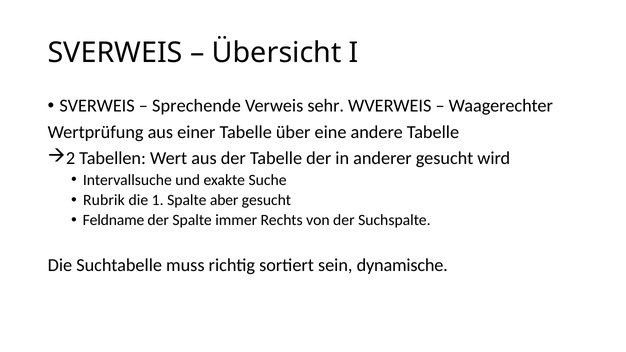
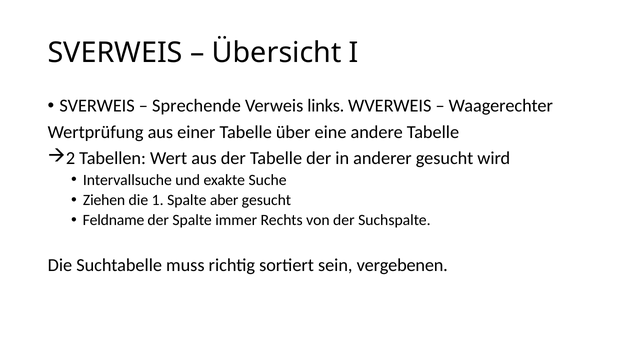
sehr: sehr -> links
Rubrik: Rubrik -> Ziehen
dynamische: dynamische -> vergebenen
